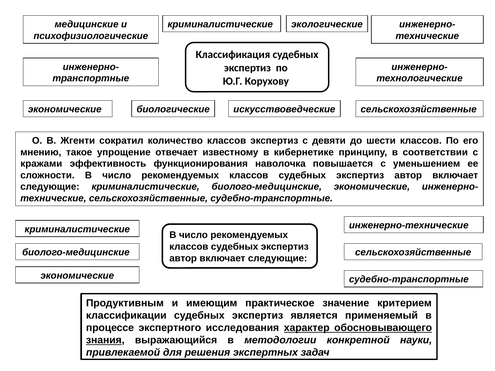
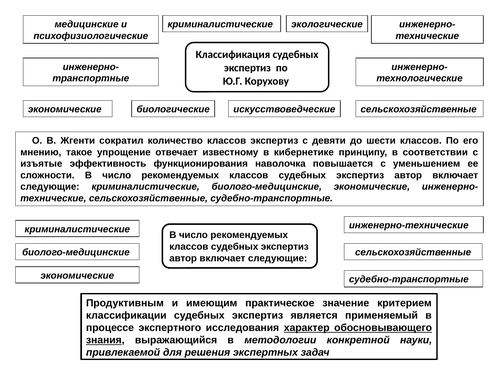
кражами: кражами -> изъятые
